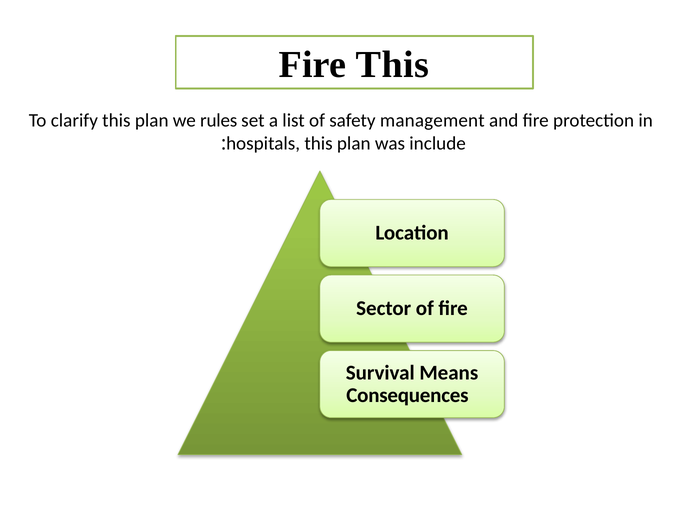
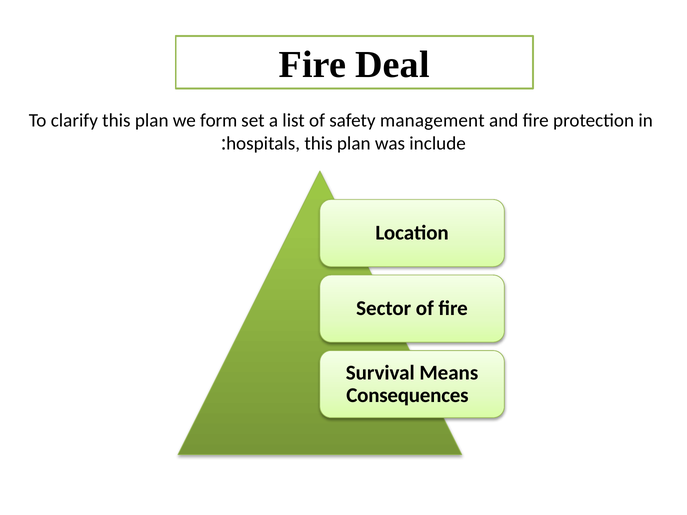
Fire This: This -> Deal
rules: rules -> form
